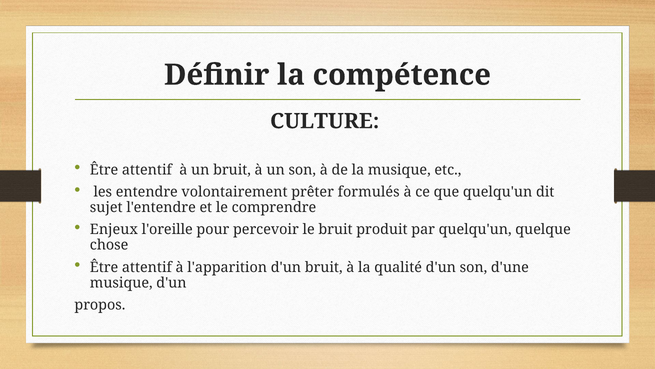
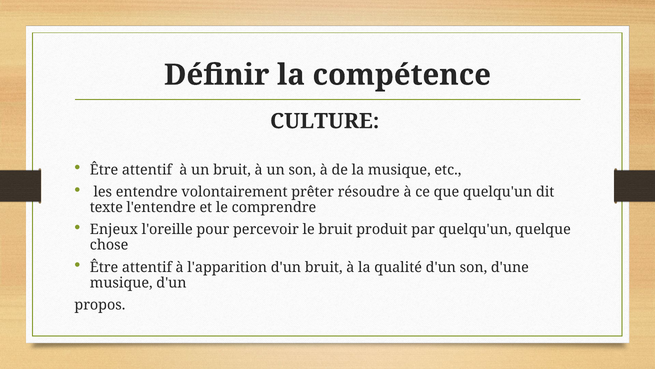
formulés: formulés -> résoudre
sujet: sujet -> texte
